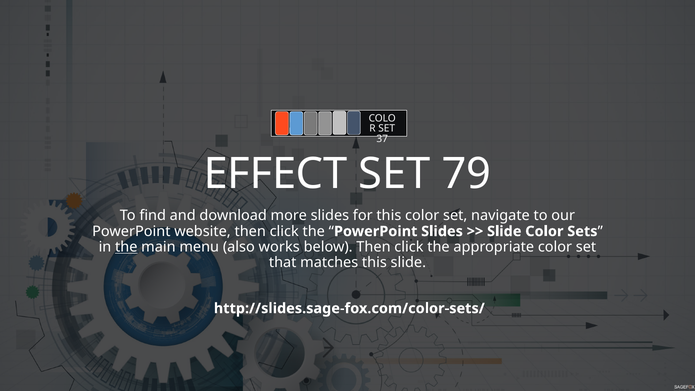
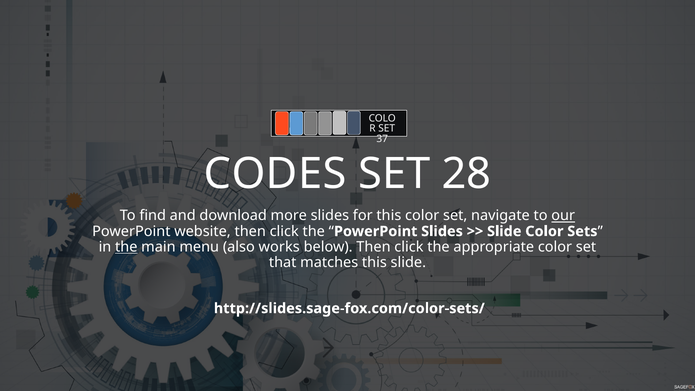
EFFECT: EFFECT -> CODES
79: 79 -> 28
our underline: none -> present
